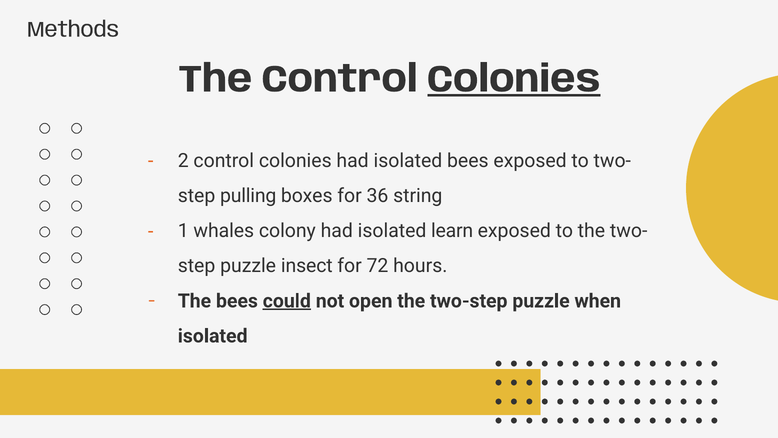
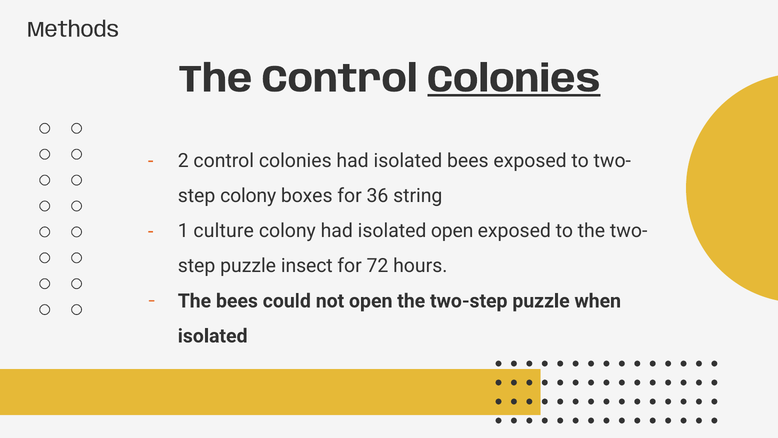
pulling at (248, 196): pulling -> colony
whales: whales -> culture
isolated learn: learn -> open
could underline: present -> none
